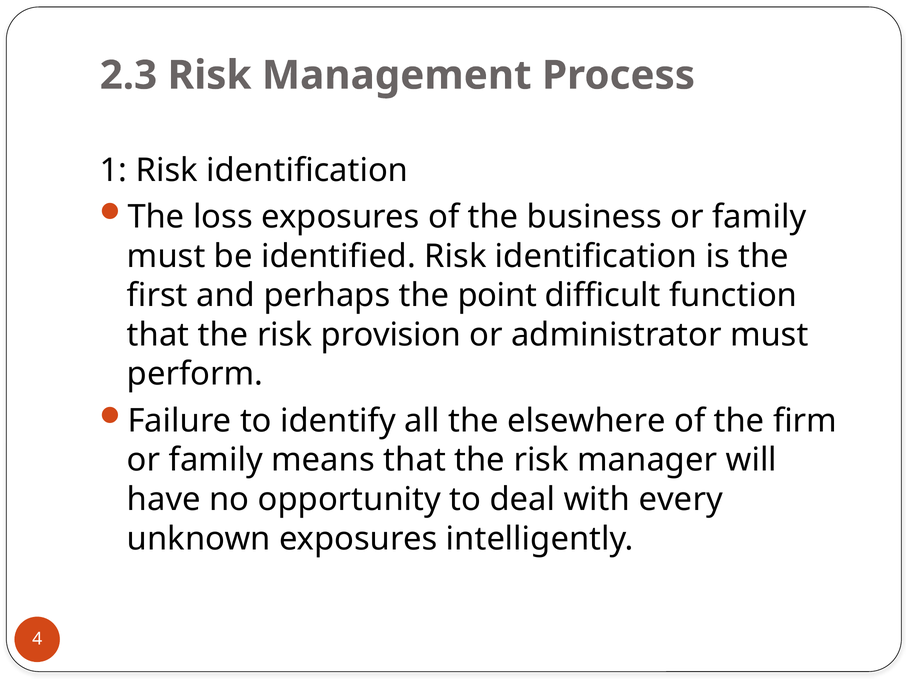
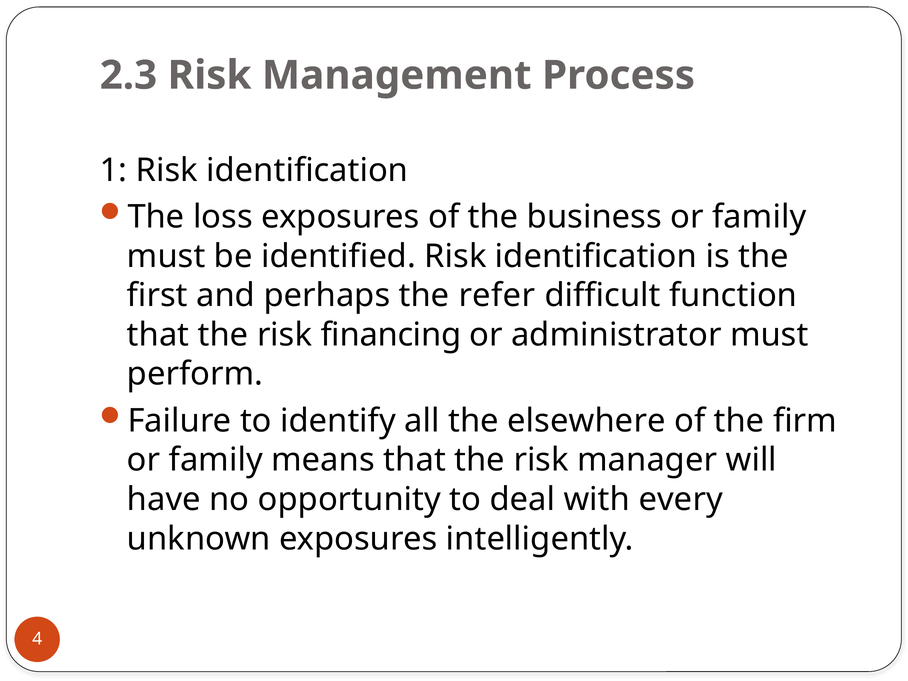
point: point -> refer
provision: provision -> financing
